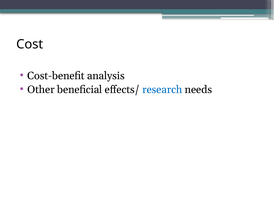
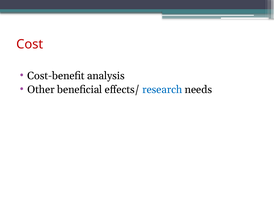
Cost colour: black -> red
